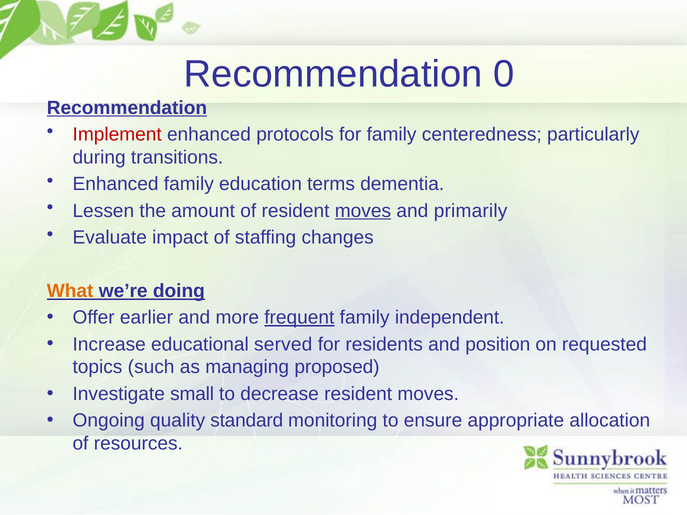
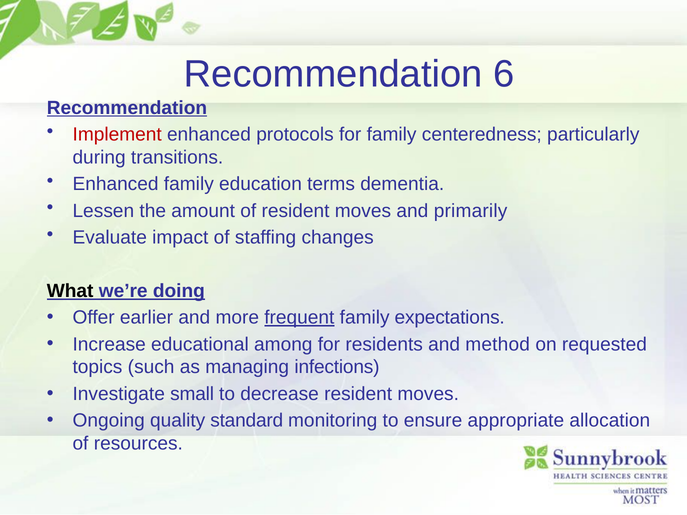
0: 0 -> 6
moves at (363, 211) underline: present -> none
What colour: orange -> black
independent: independent -> expectations
served: served -> among
position: position -> method
proposed: proposed -> infections
